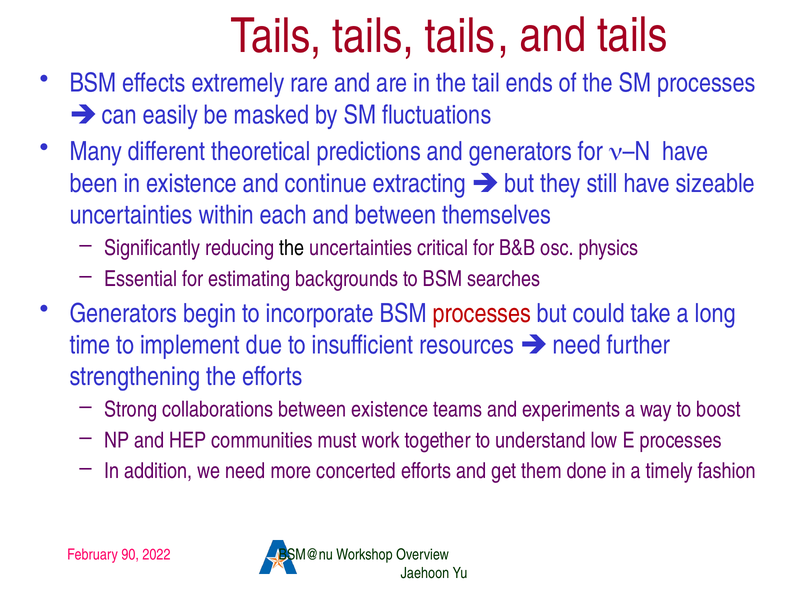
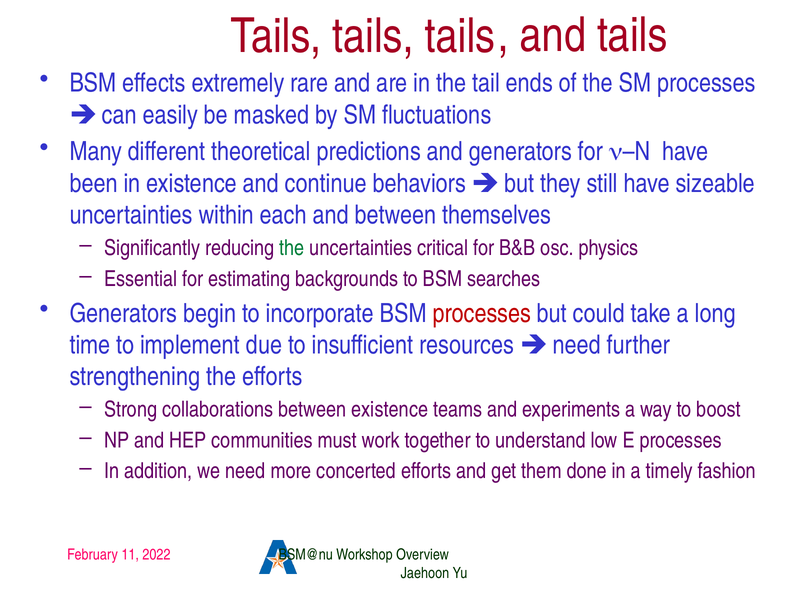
extracting: extracting -> behaviors
the at (292, 248) colour: black -> green
90: 90 -> 11
